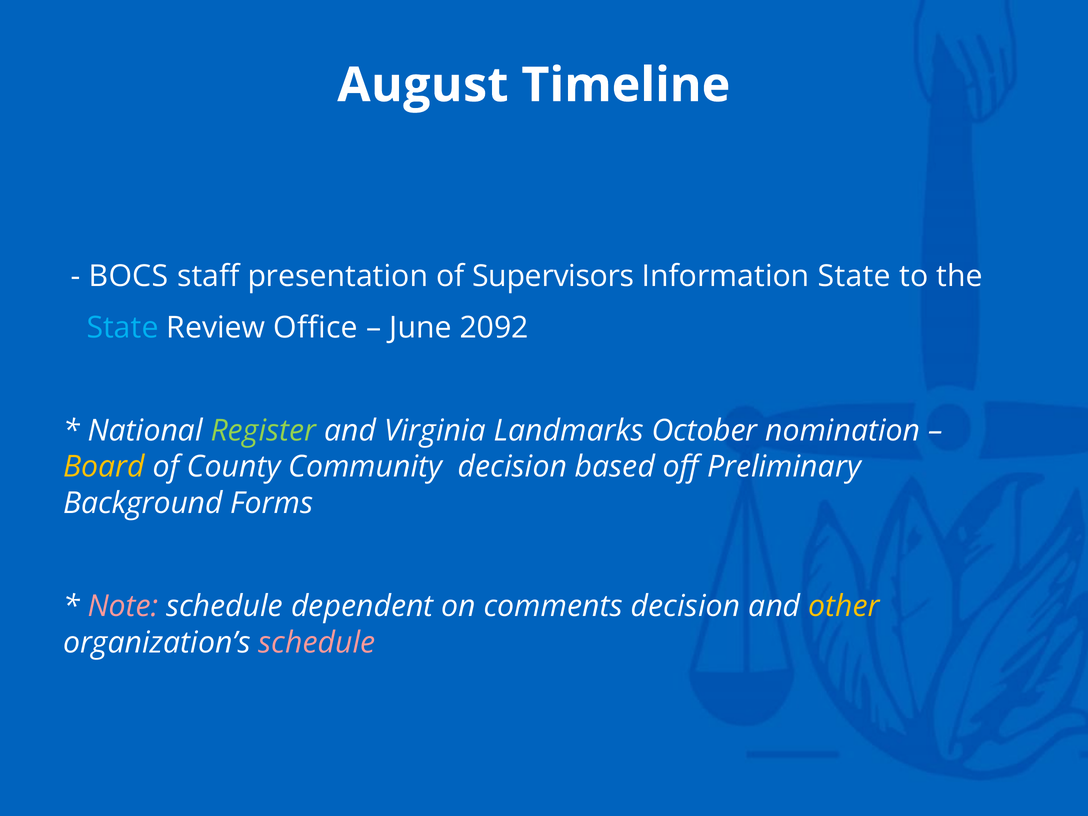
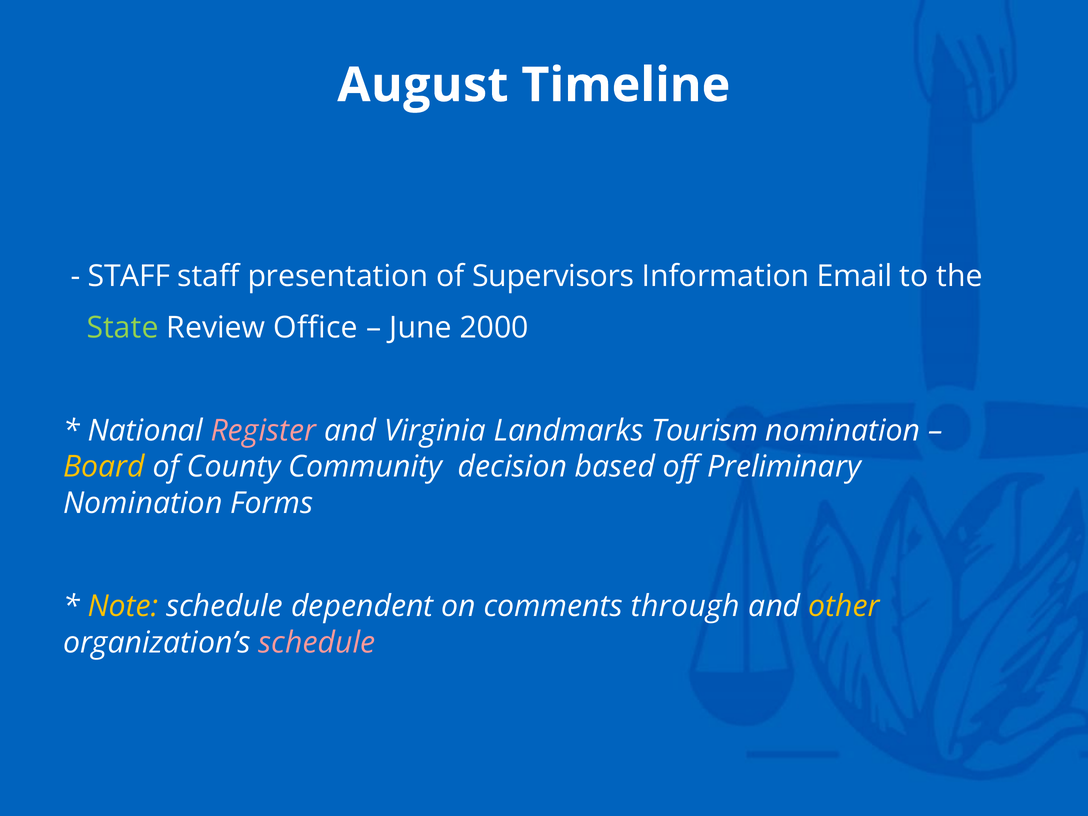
BOCS at (129, 276): BOCS -> STAFF
Information State: State -> Email
State at (123, 328) colour: light blue -> light green
2092: 2092 -> 2000
Register colour: light green -> pink
October: October -> Tourism
Background at (143, 503): Background -> Nomination
Note colour: pink -> yellow
comments decision: decision -> through
